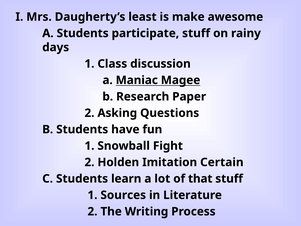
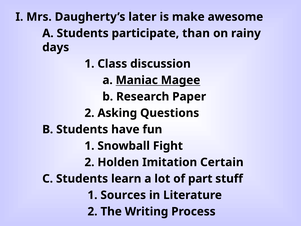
least: least -> later
participate stuff: stuff -> than
that: that -> part
